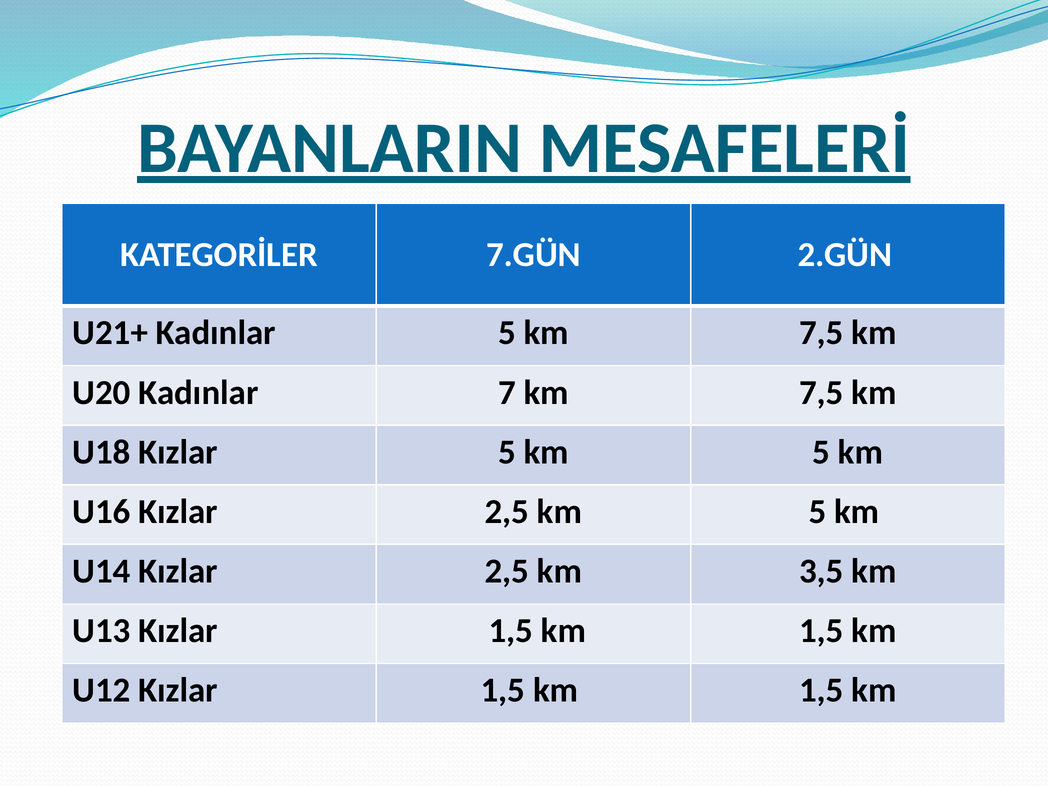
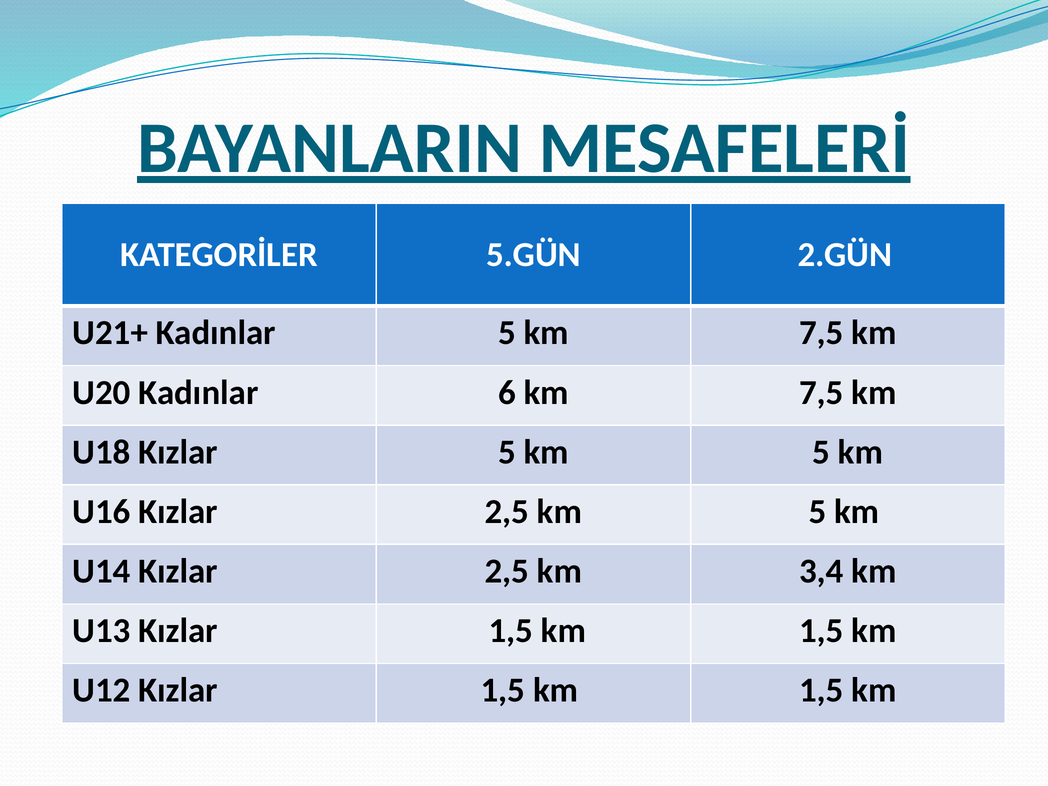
7.GÜN: 7.GÜN -> 5.GÜN
7: 7 -> 6
3,5: 3,5 -> 3,4
